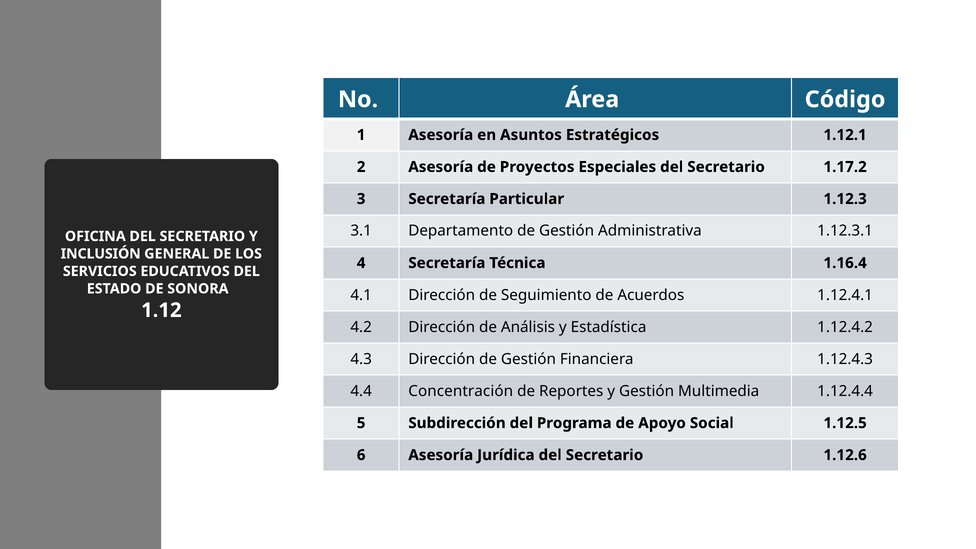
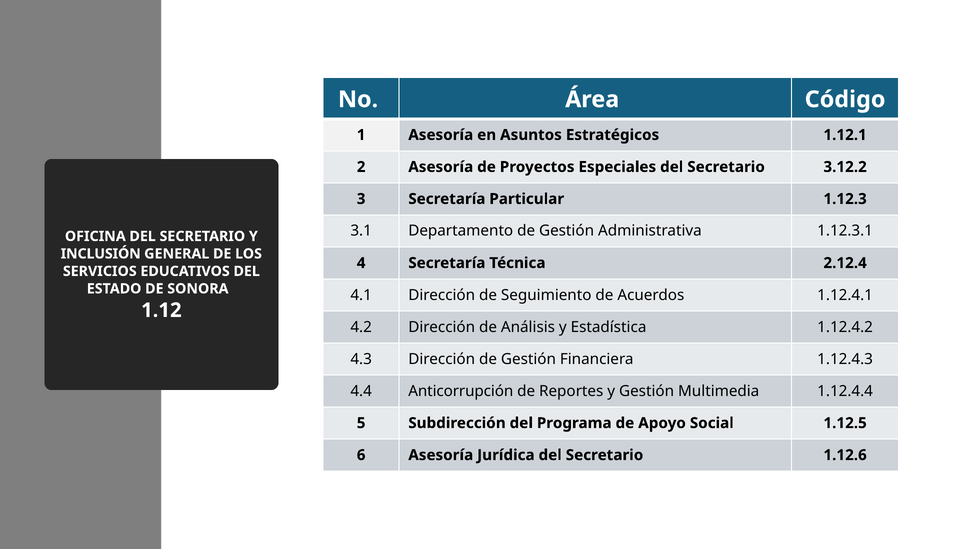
1.17.2: 1.17.2 -> 3.12.2
1.16.4: 1.16.4 -> 2.12.4
Concentración: Concentración -> Anticorrupción
